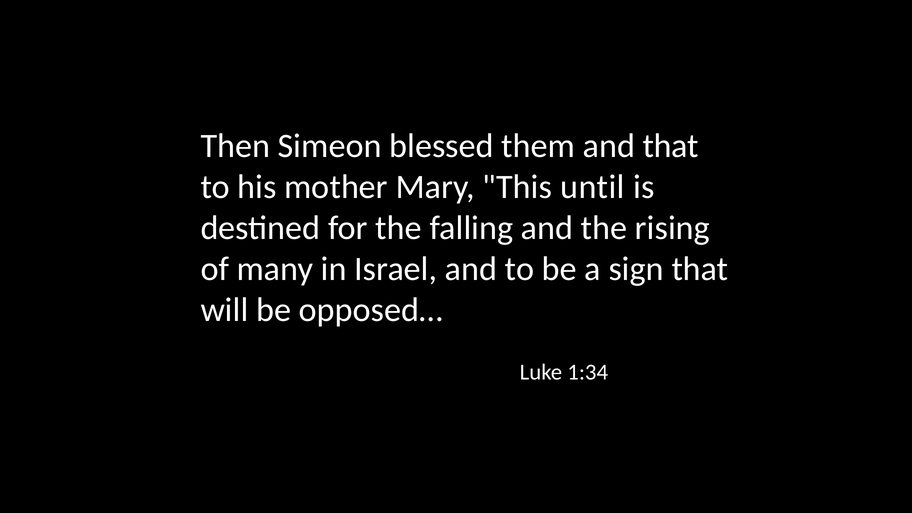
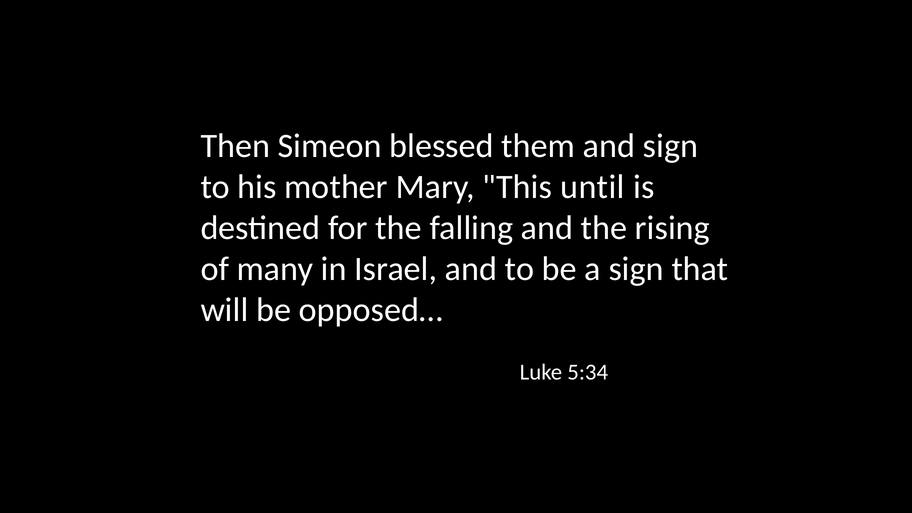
and that: that -> sign
1:34: 1:34 -> 5:34
